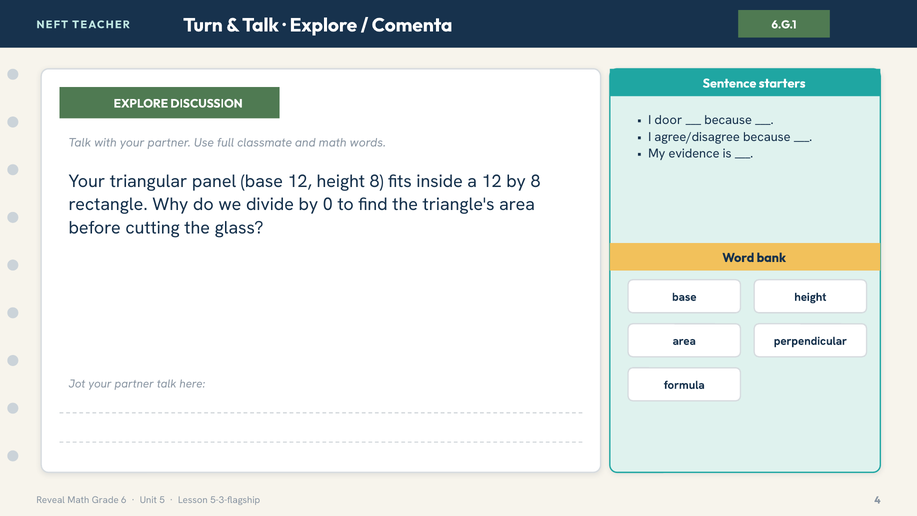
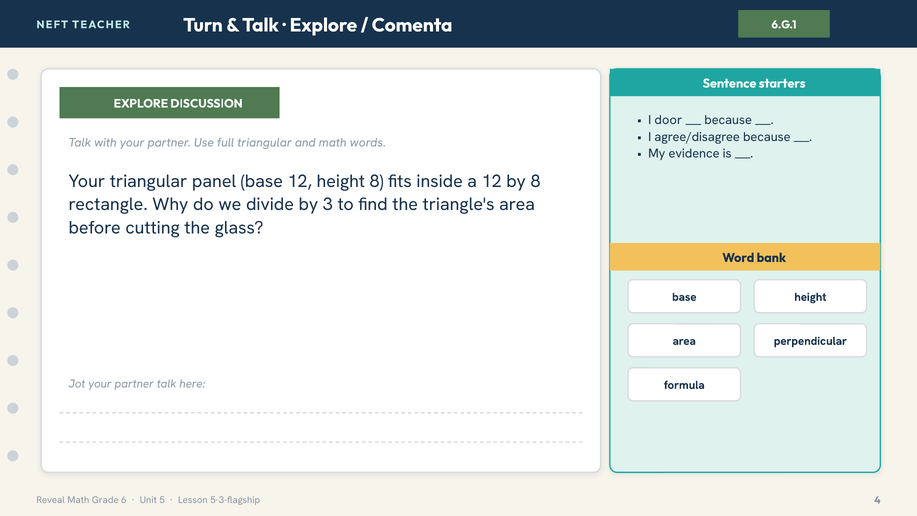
full classmate: classmate -> triangular
0: 0 -> 3
